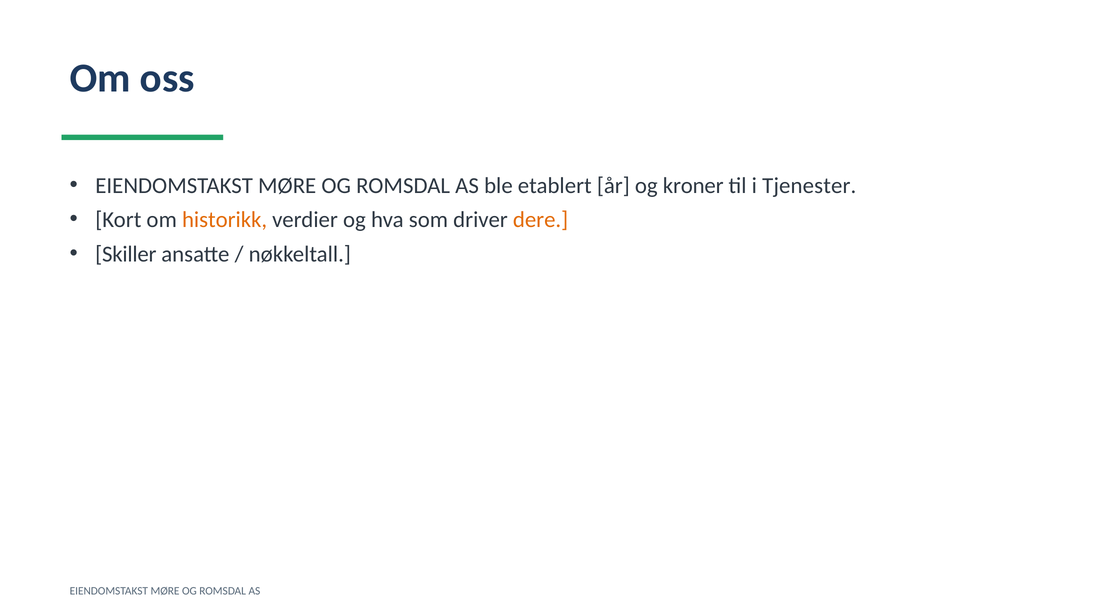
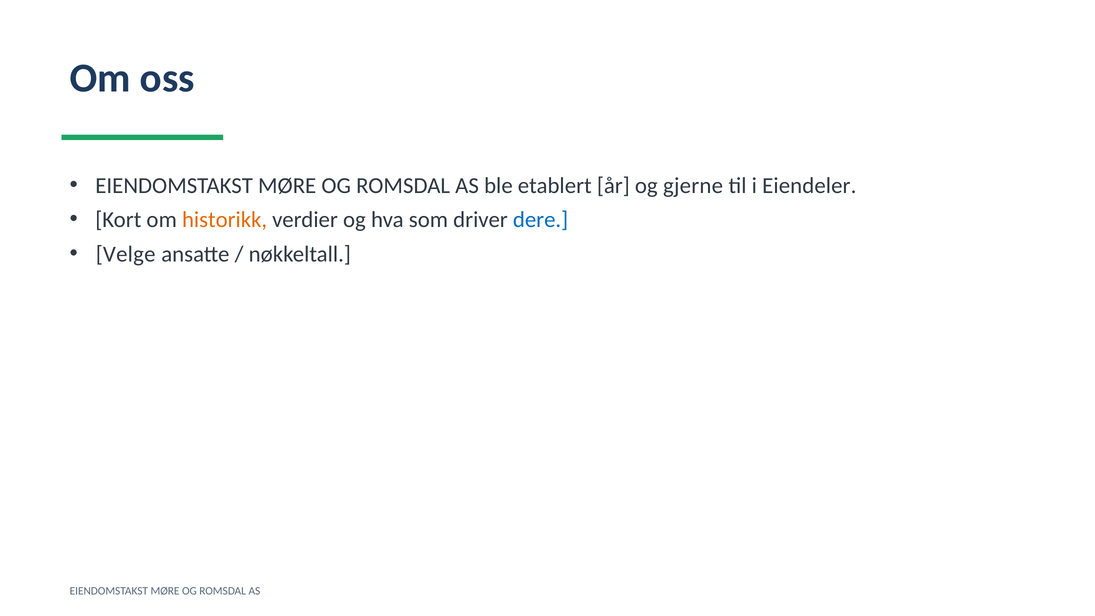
kroner: kroner -> gjerne
Tjenester: Tjenester -> Eiendeler
dere colour: orange -> blue
Skiller: Skiller -> Velge
